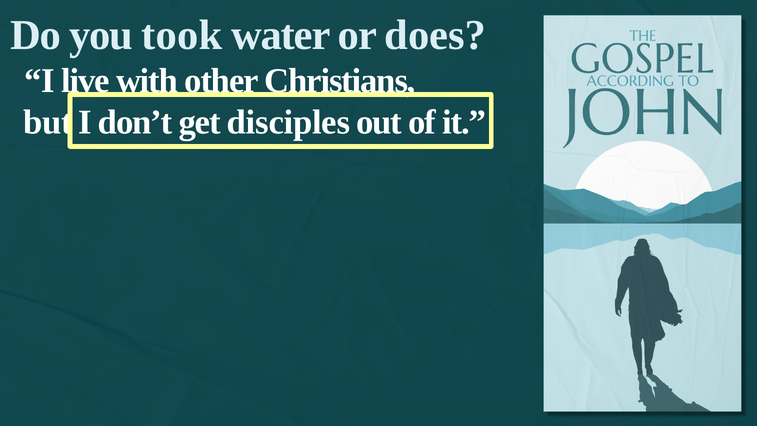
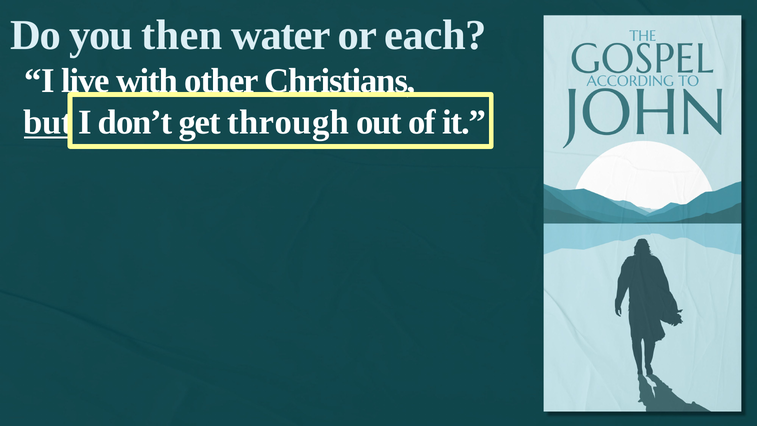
took: took -> then
does: does -> each
but underline: none -> present
disciples: disciples -> through
